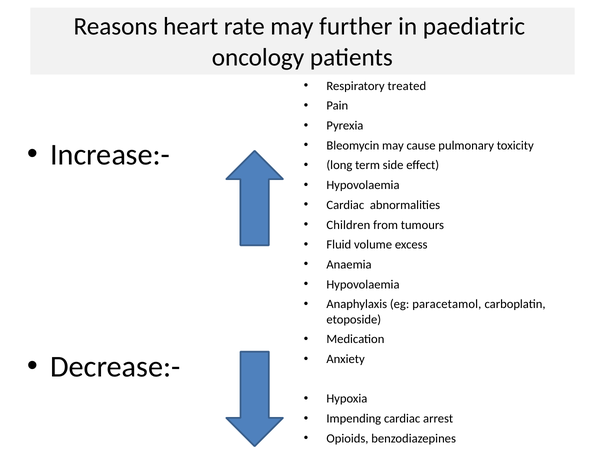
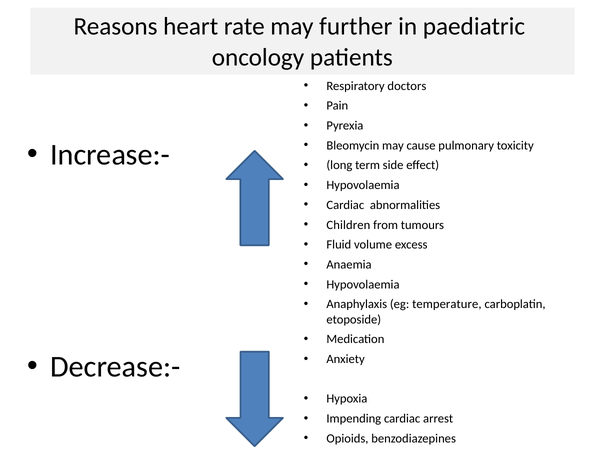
treated: treated -> doctors
paracetamol: paracetamol -> temperature
